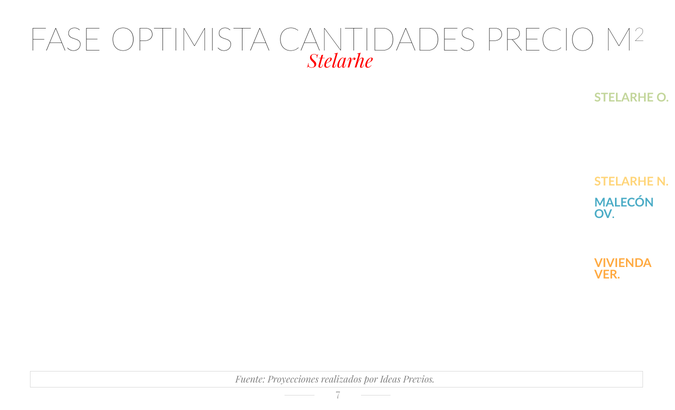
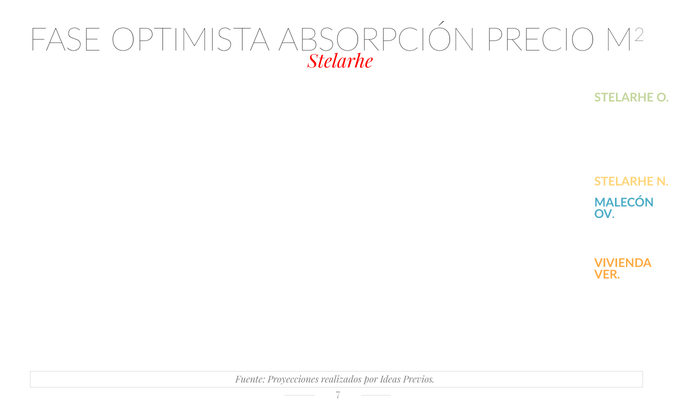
CANTIDADES: CANTIDADES -> ABSORPCIÓN
